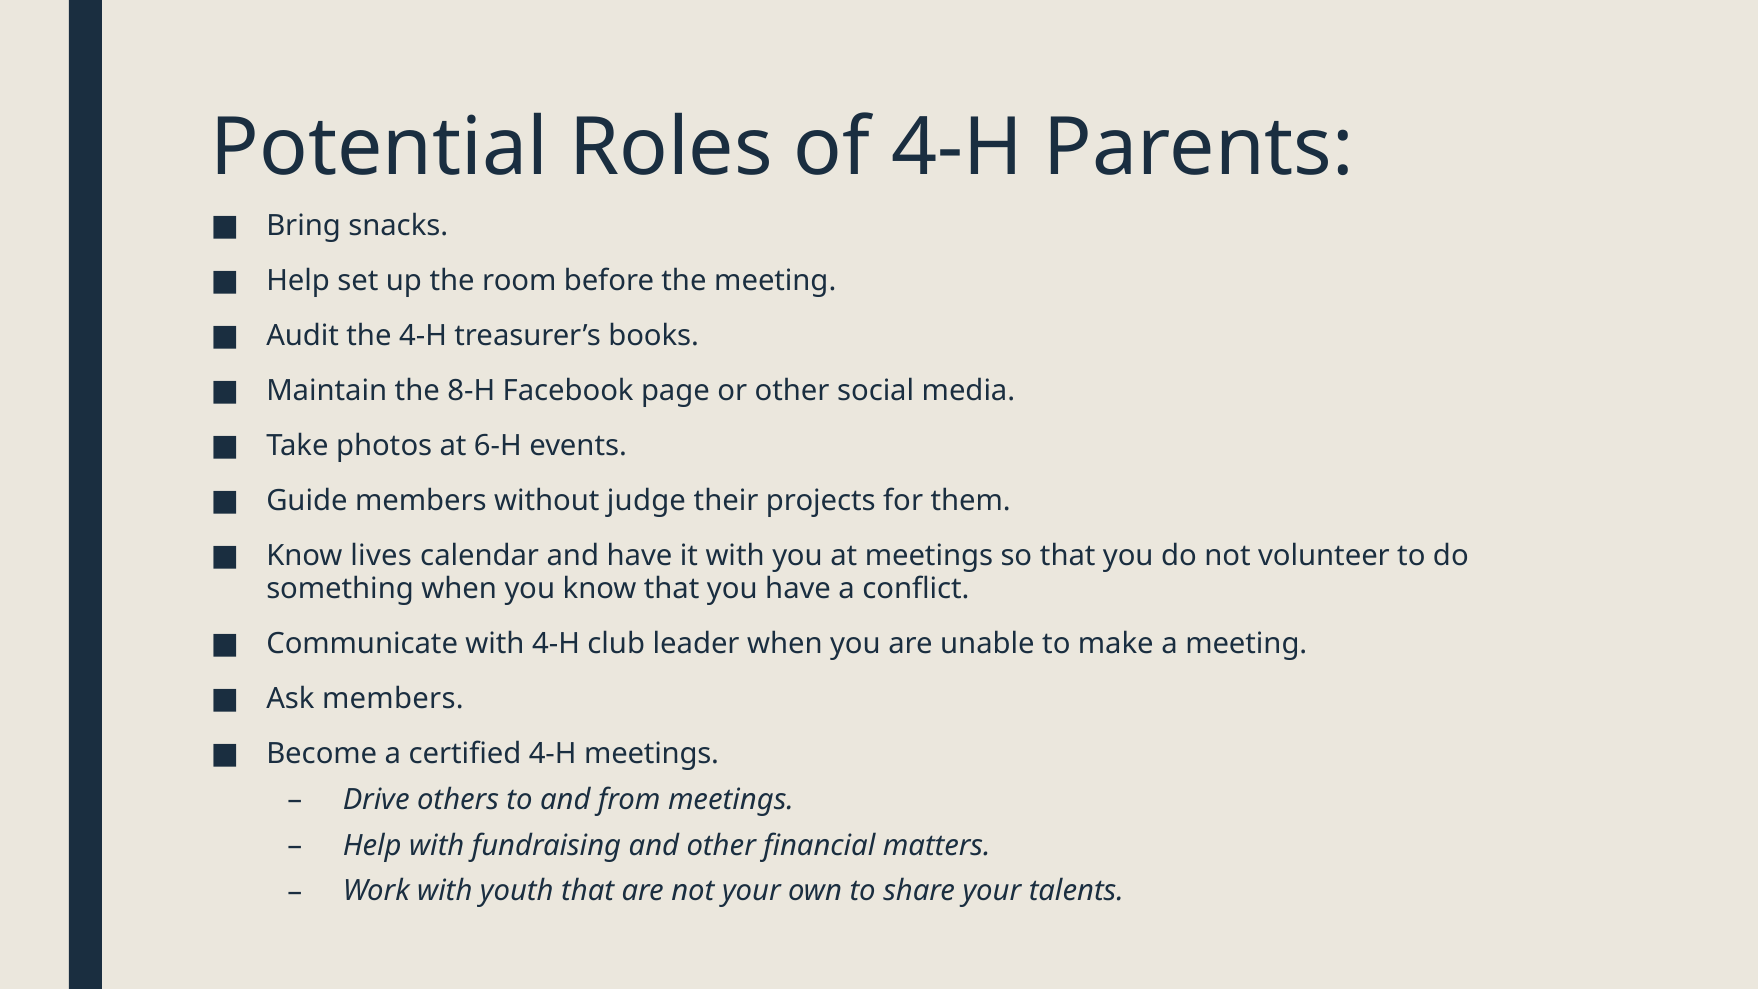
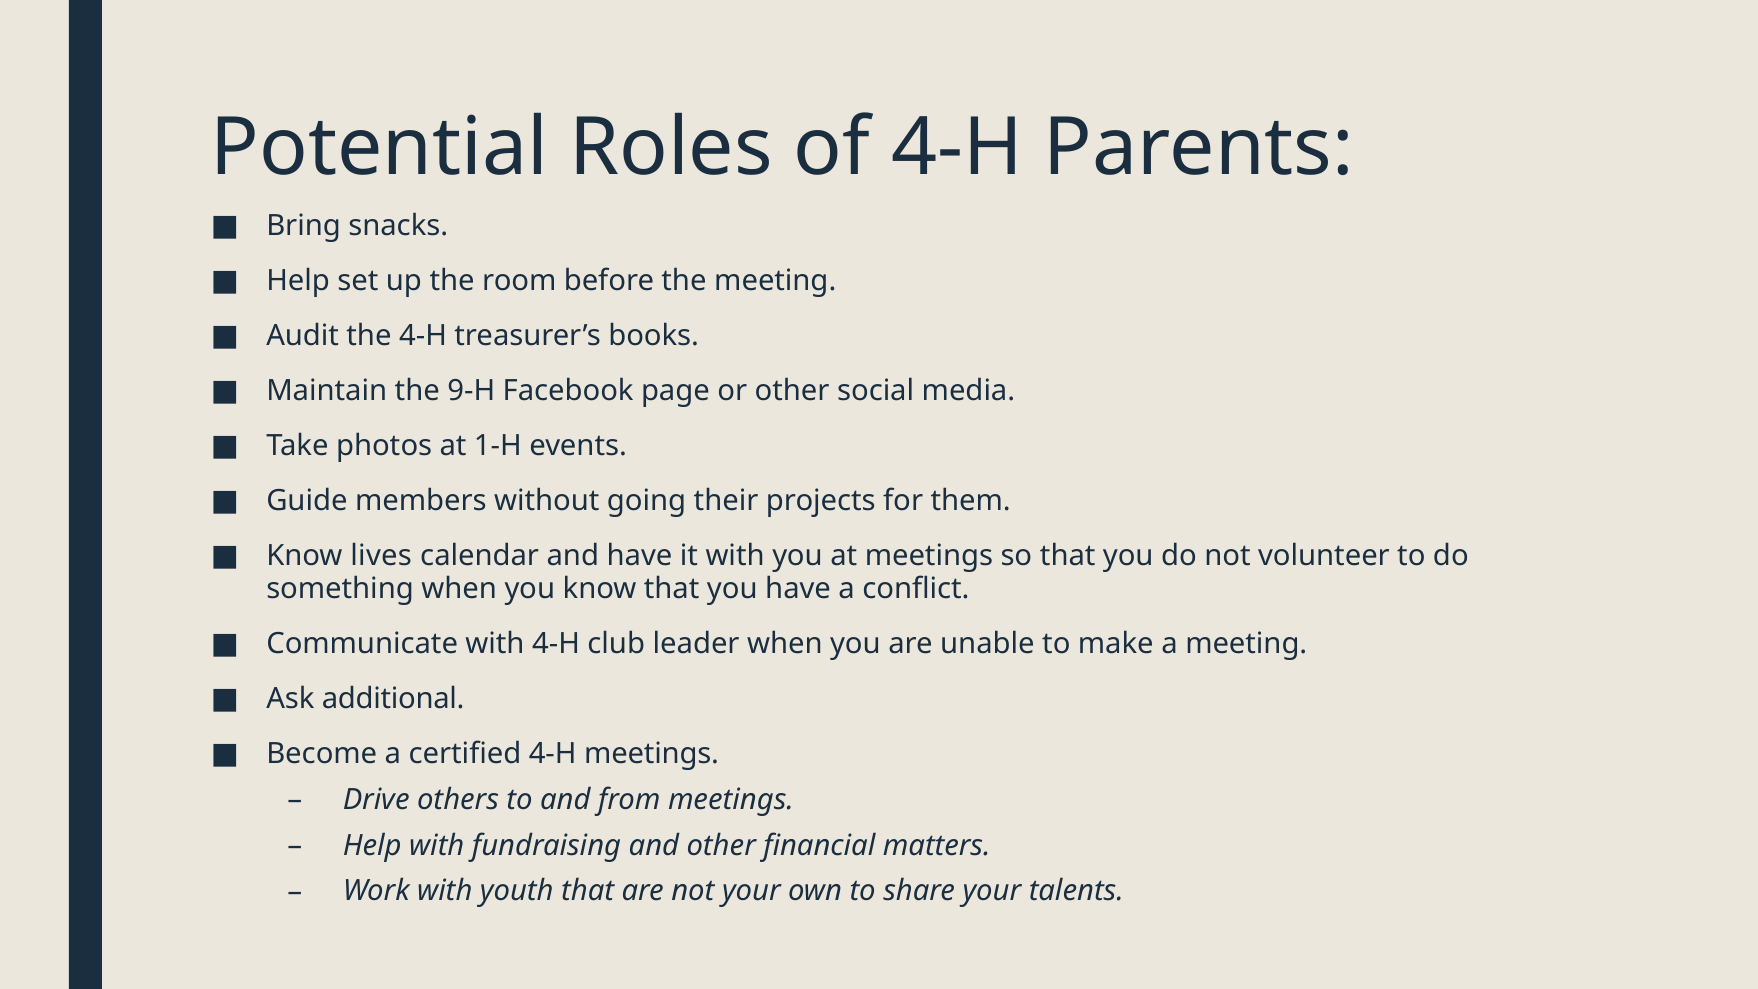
8-H: 8-H -> 9-H
6-H: 6-H -> 1-H
judge: judge -> going
Ask members: members -> additional
